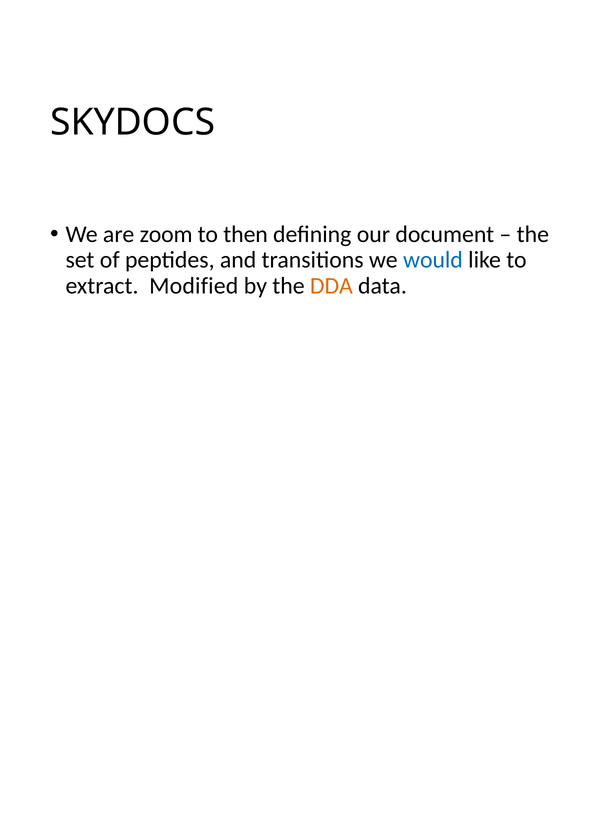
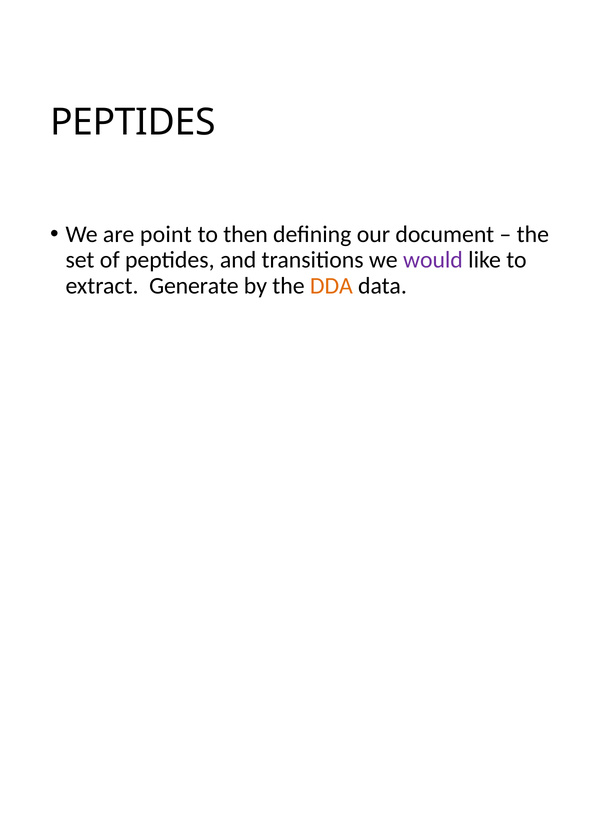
SKYDOCS at (133, 122): SKYDOCS -> PEPTIDES
zoom: zoom -> point
would colour: blue -> purple
Modified: Modified -> Generate
